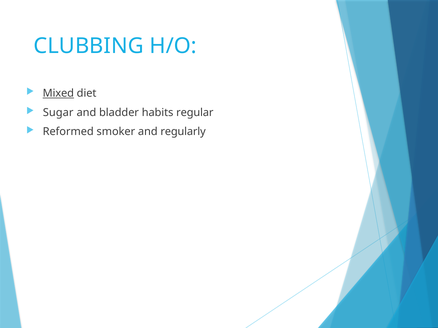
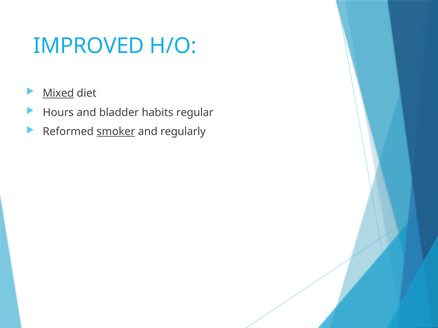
CLUBBING: CLUBBING -> IMPROVED
Sugar: Sugar -> Hours
smoker underline: none -> present
